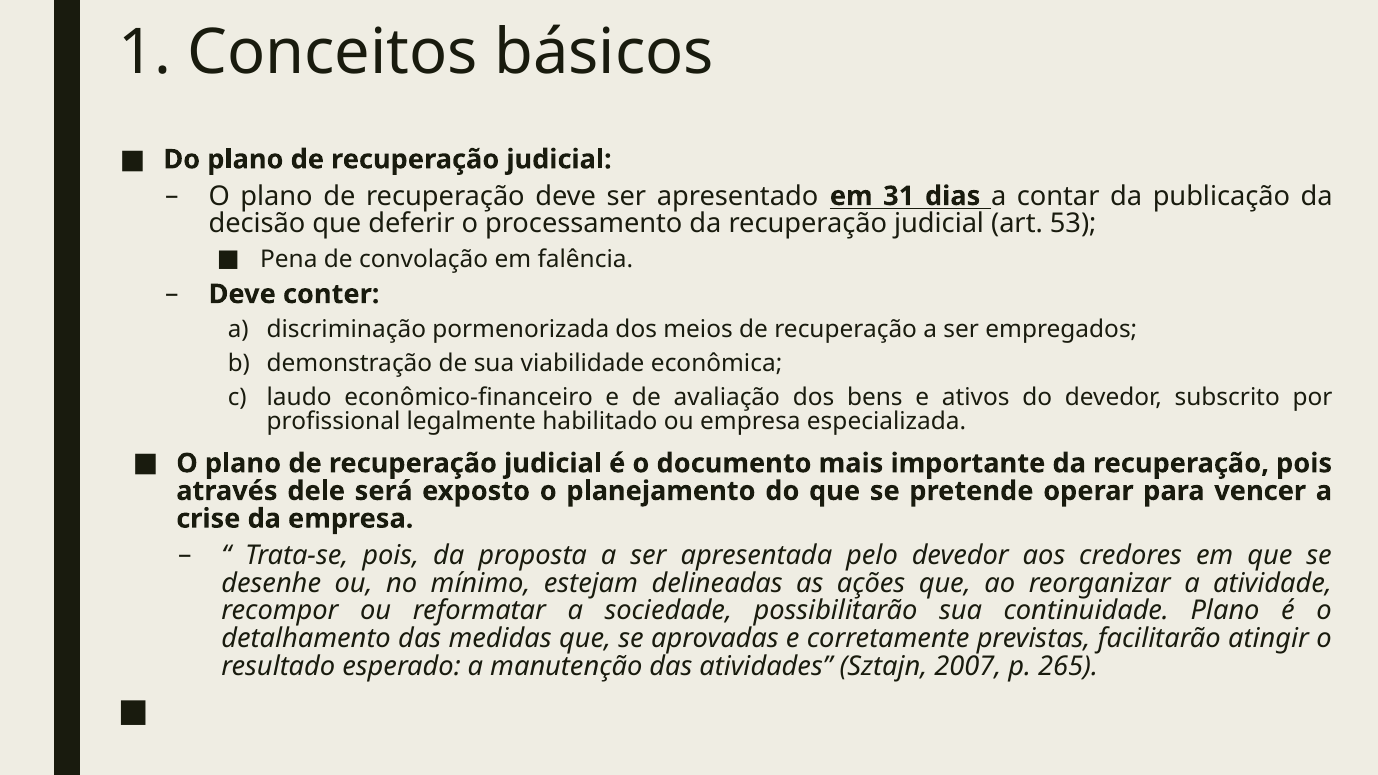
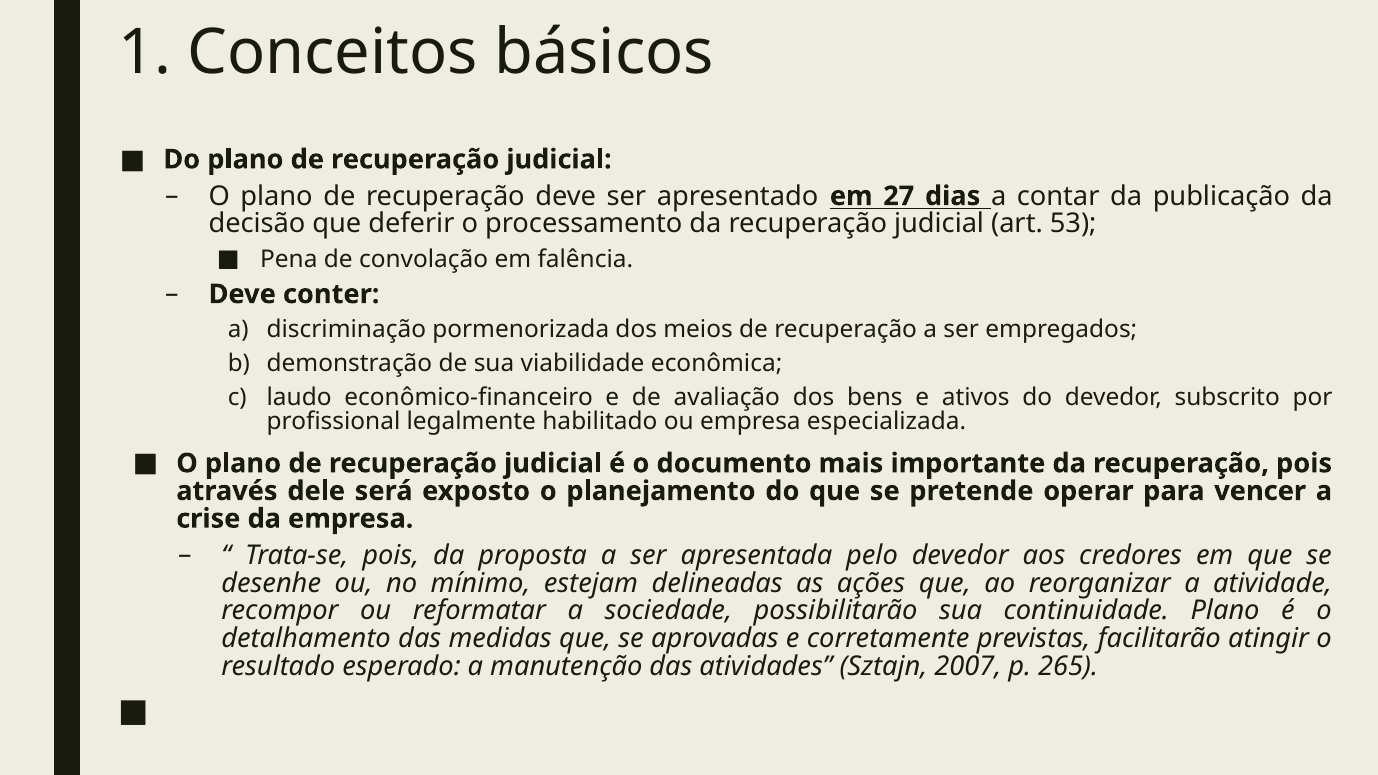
31: 31 -> 27
